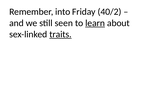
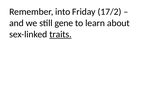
40/2: 40/2 -> 17/2
seen: seen -> gene
learn underline: present -> none
